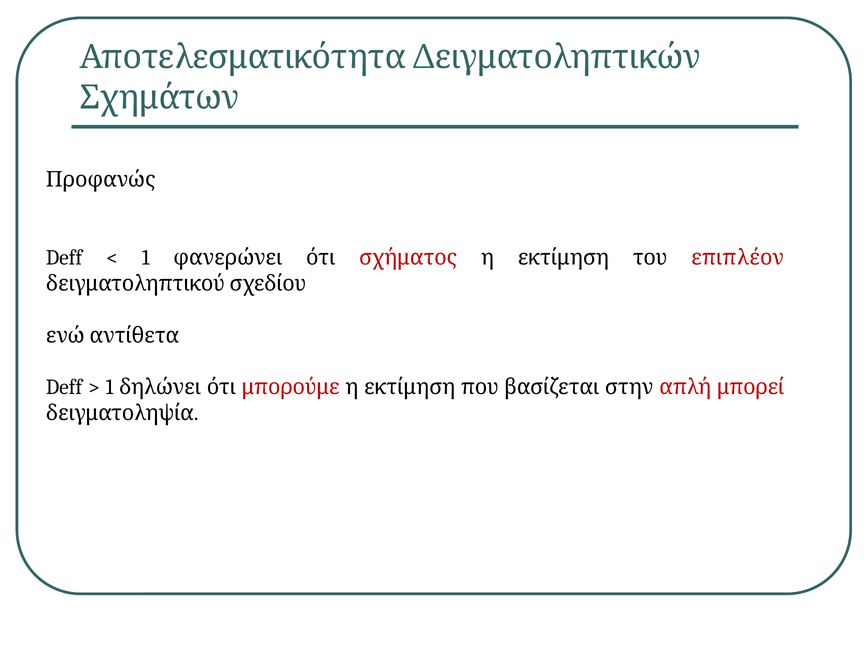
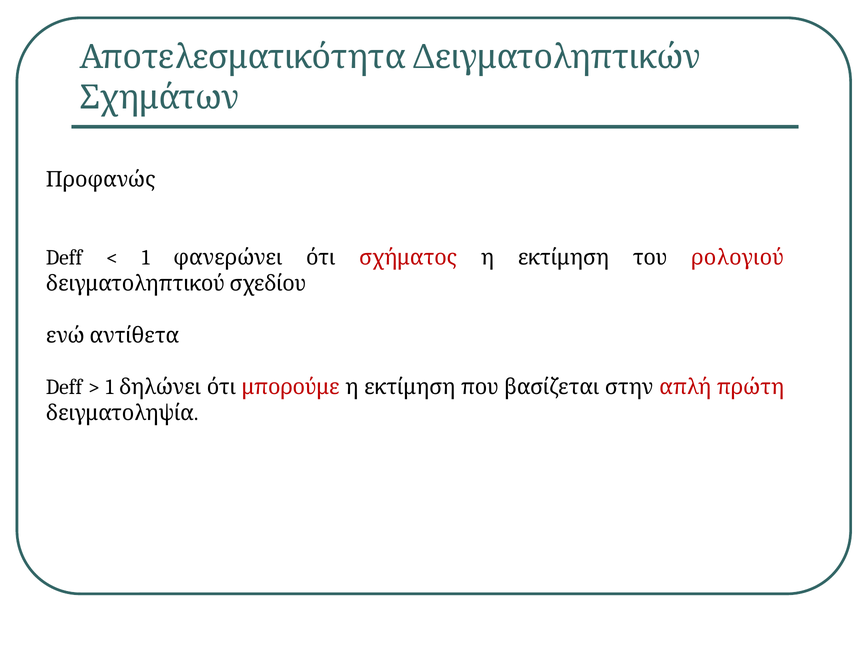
επιπλέον: επιπλέον -> ρολογιού
μπορεί: μπορεί -> πρώτη
